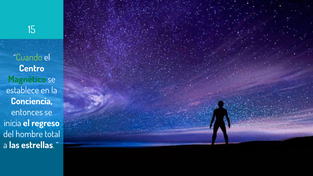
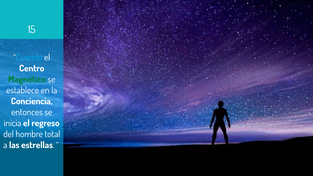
Cuando colour: light green -> light blue
